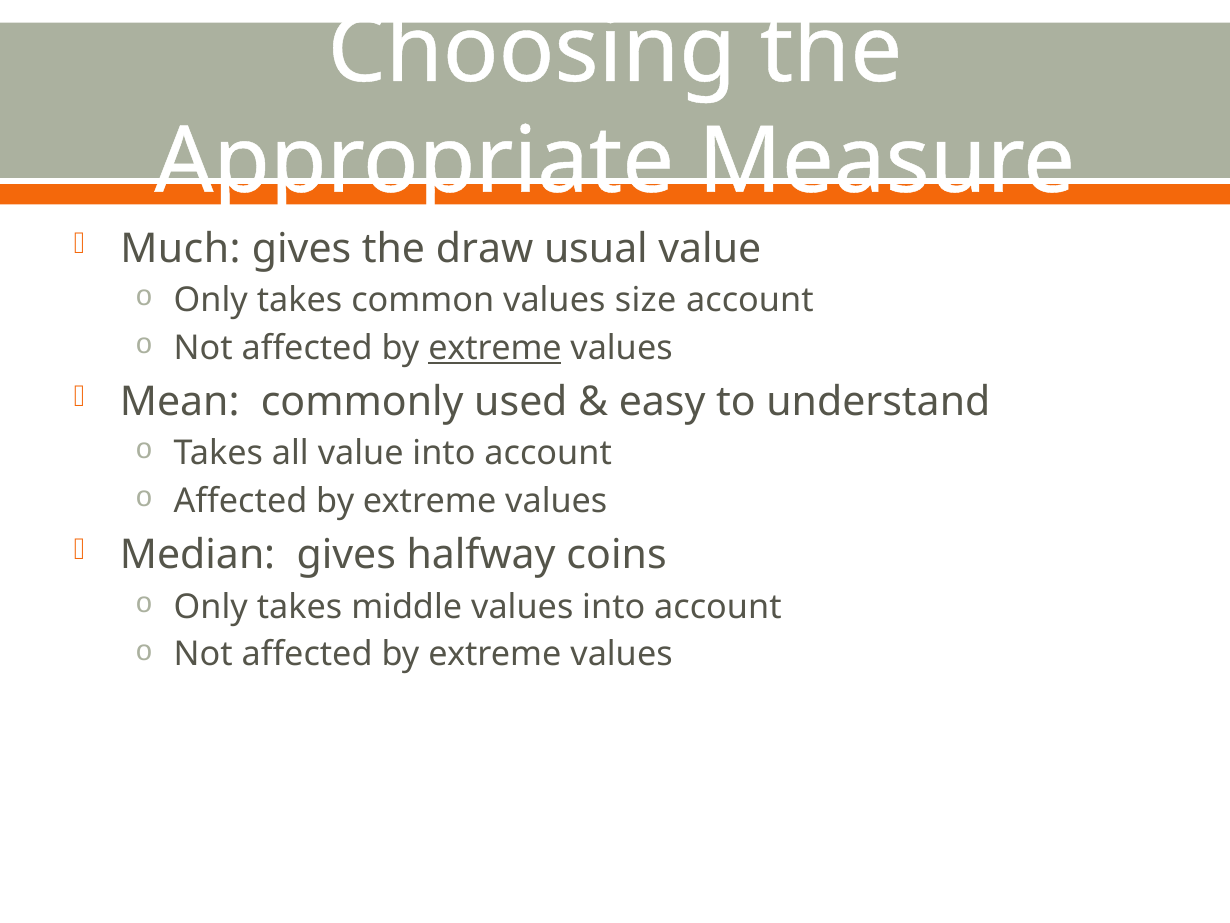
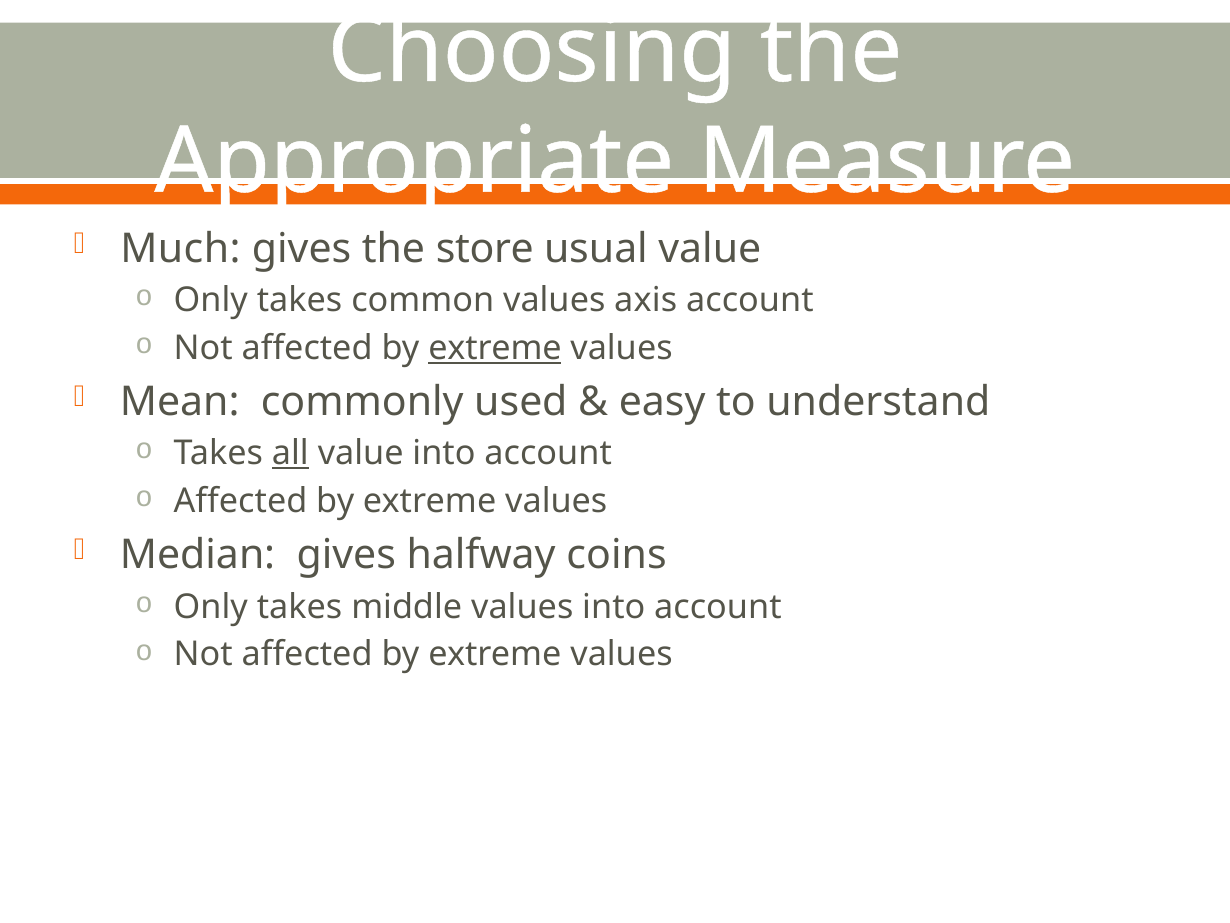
draw: draw -> store
size: size -> axis
all underline: none -> present
